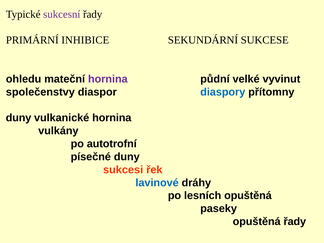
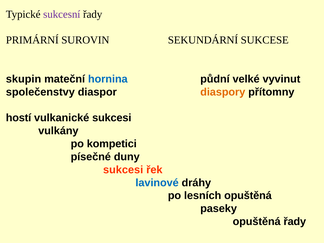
INHIBICE: INHIBICE -> SUROVIN
ohledu: ohledu -> skupin
hornina at (108, 79) colour: purple -> blue
diaspory colour: blue -> orange
duny at (19, 118): duny -> hostí
vulkanické hornina: hornina -> sukcesi
autotrofní: autotrofní -> kompetici
